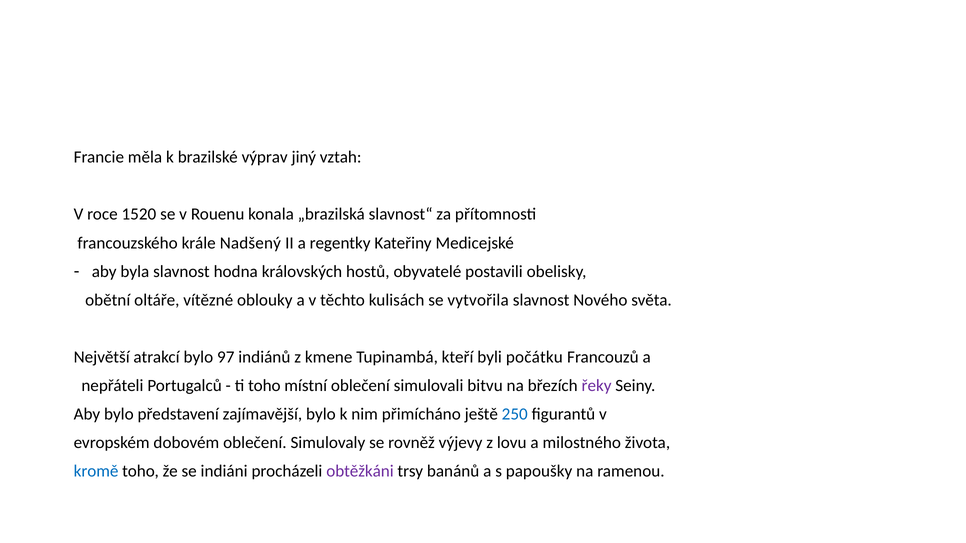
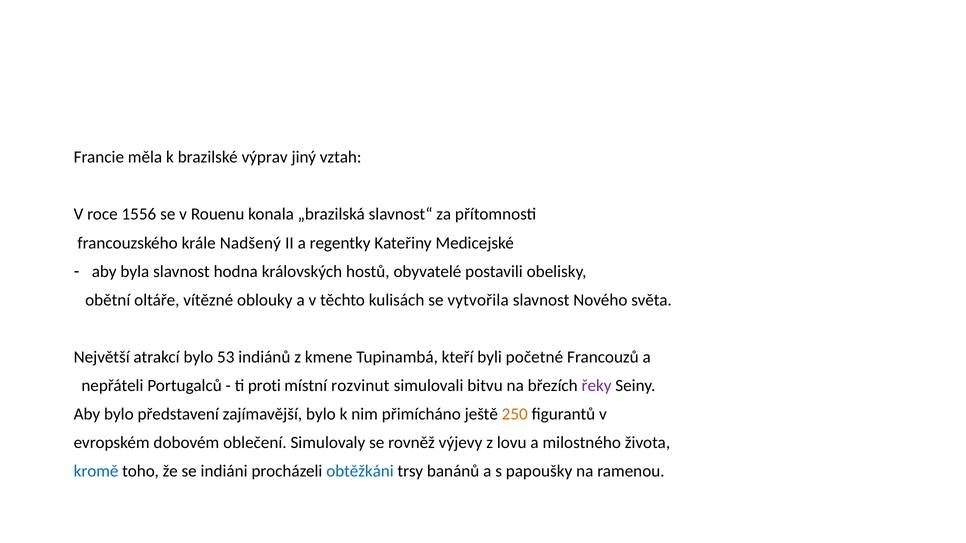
1520: 1520 -> 1556
97: 97 -> 53
počátku: počátku -> početné
ti toho: toho -> proti
místní oblečení: oblečení -> rozvinut
250 colour: blue -> orange
obtěžkáni colour: purple -> blue
